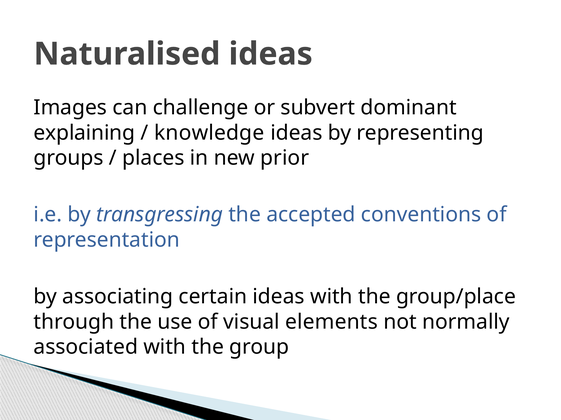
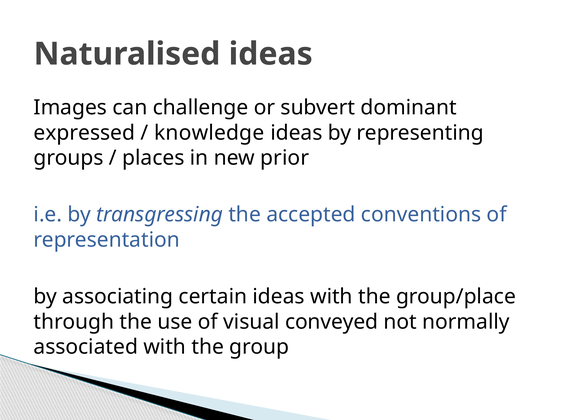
explaining: explaining -> expressed
elements: elements -> conveyed
